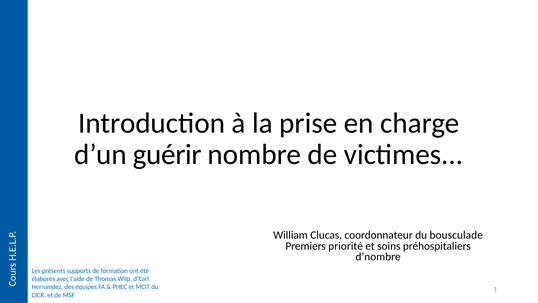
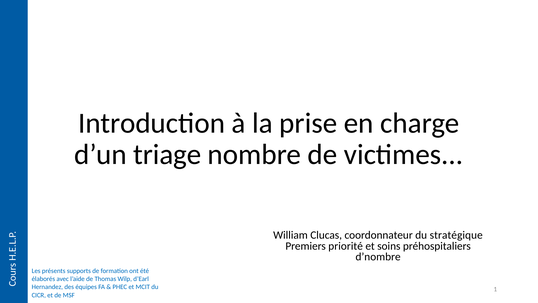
guérir: guérir -> triage
bousculade: bousculade -> stratégique
